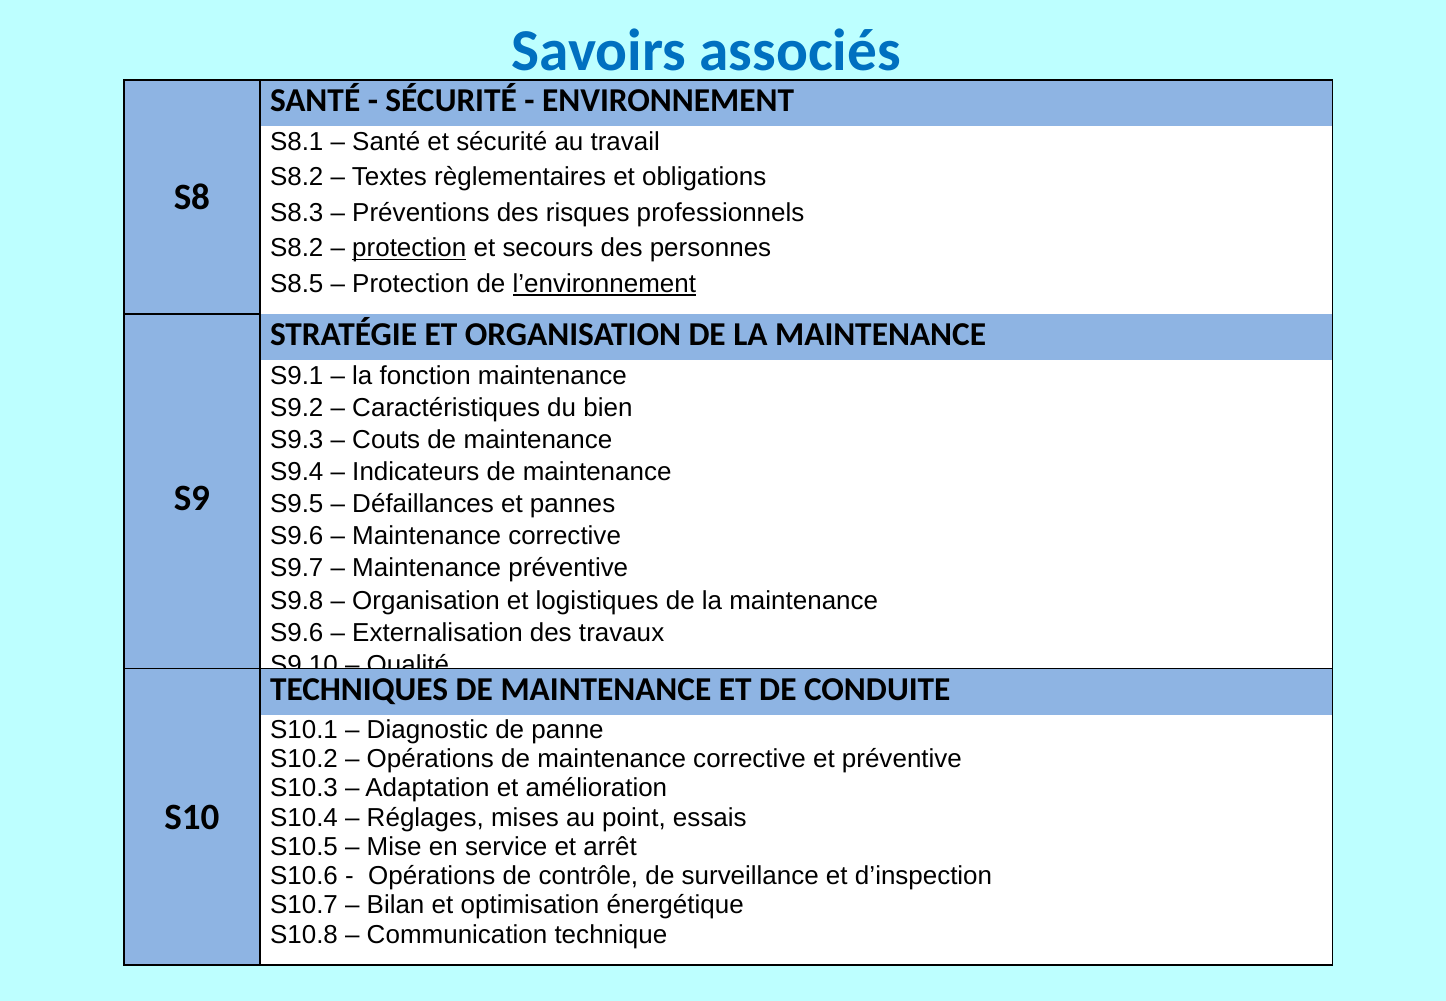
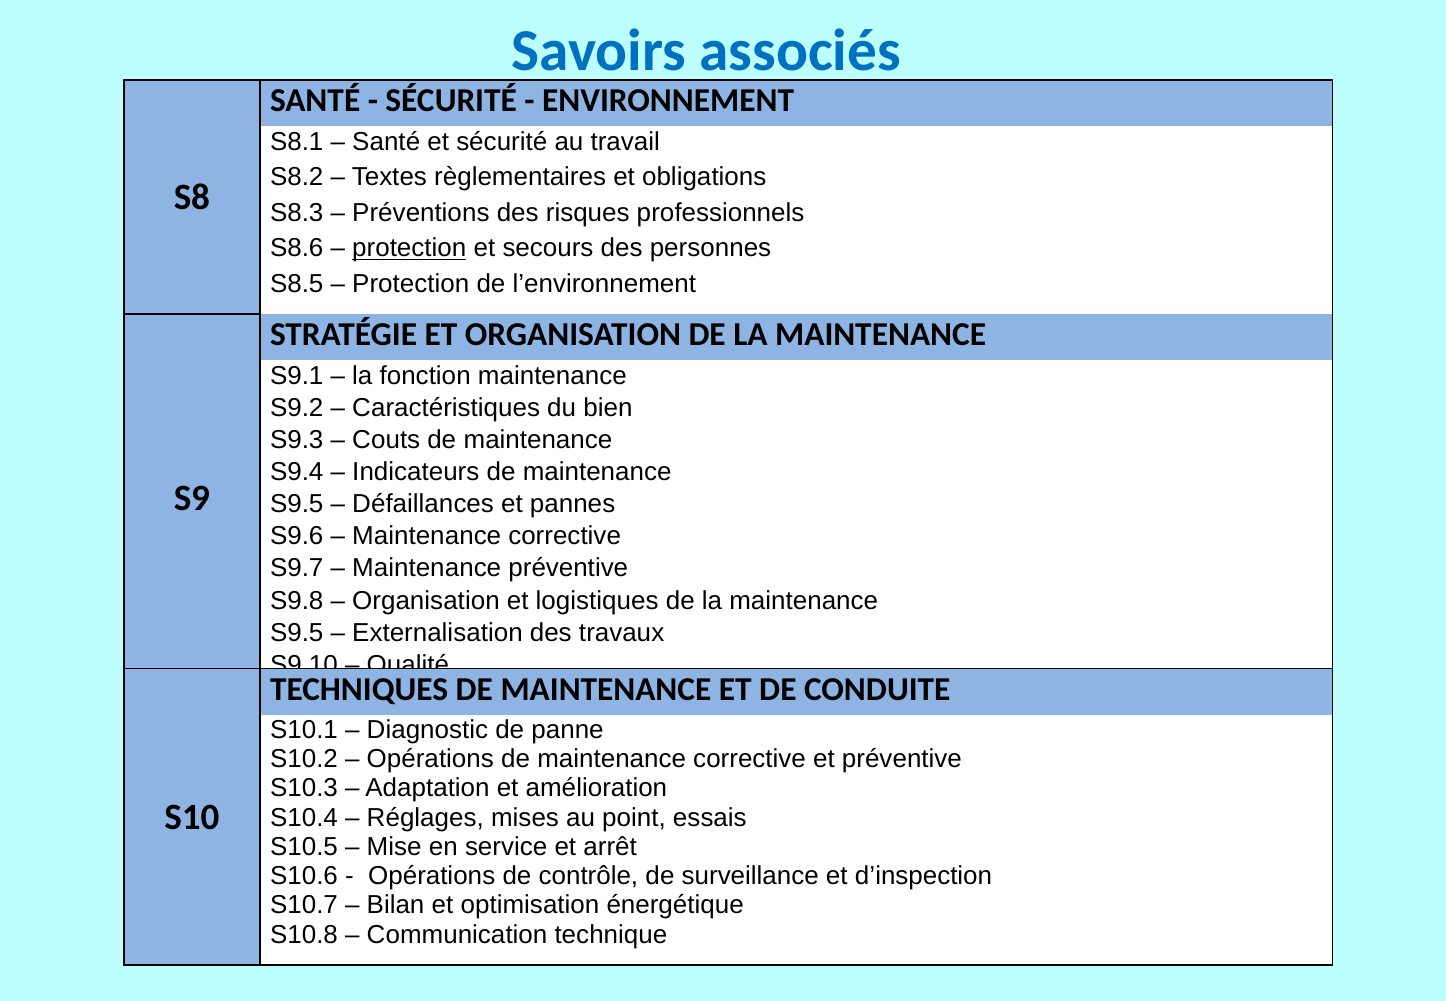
S8.2 at (297, 248): S8.2 -> S8.6
l’environnement underline: present -> none
S9.6 at (297, 633): S9.6 -> S9.5
